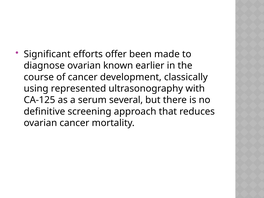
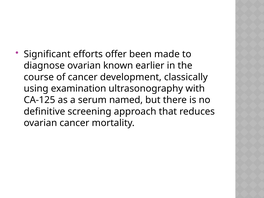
represented: represented -> examination
several: several -> named
